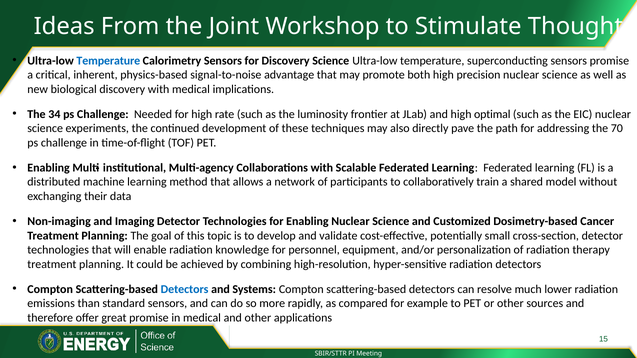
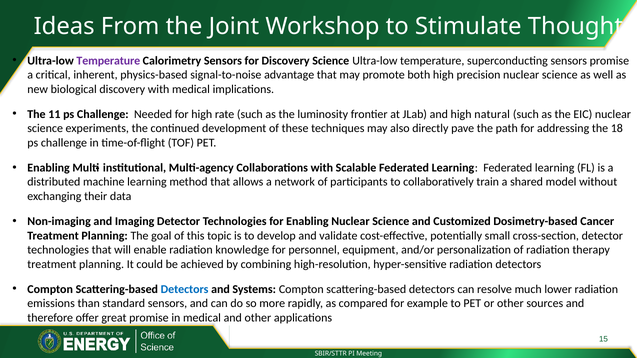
Temperature at (108, 61) colour: blue -> purple
34: 34 -> 11
optimal: optimal -> natural
70: 70 -> 18
